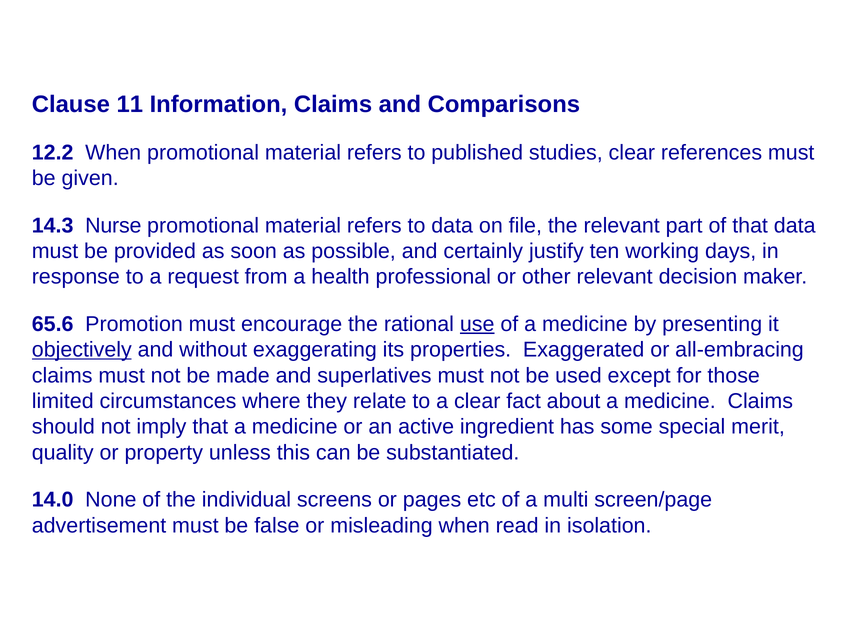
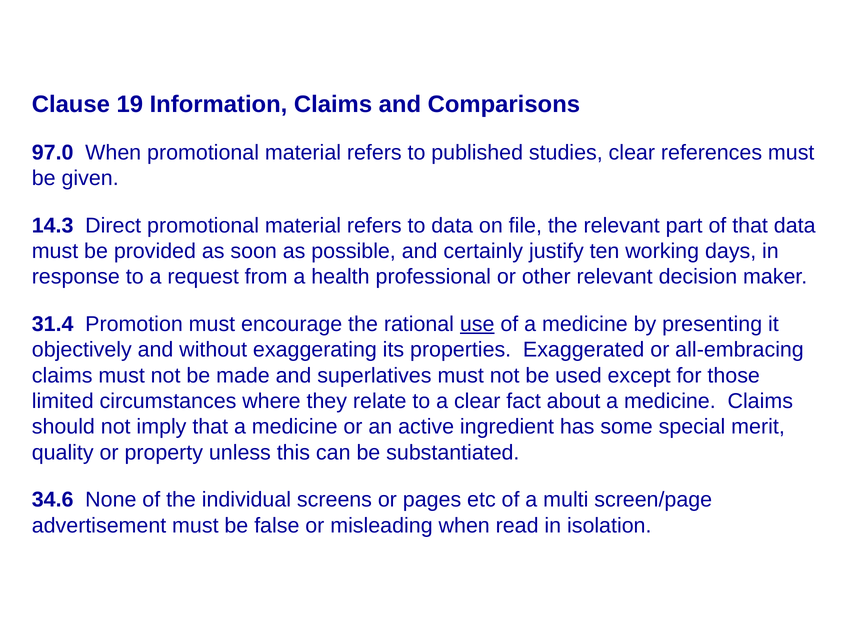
11: 11 -> 19
12.2: 12.2 -> 97.0
Nurse: Nurse -> Direct
65.6: 65.6 -> 31.4
objectively underline: present -> none
14.0: 14.0 -> 34.6
